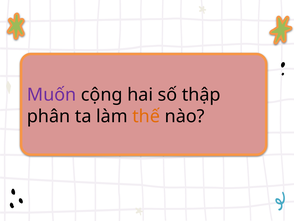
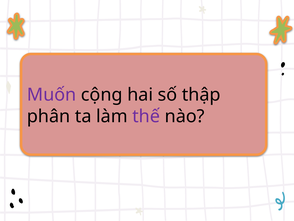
thế colour: orange -> purple
